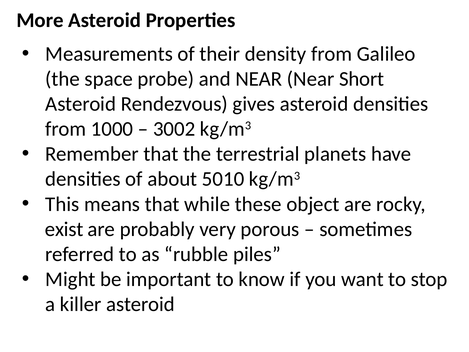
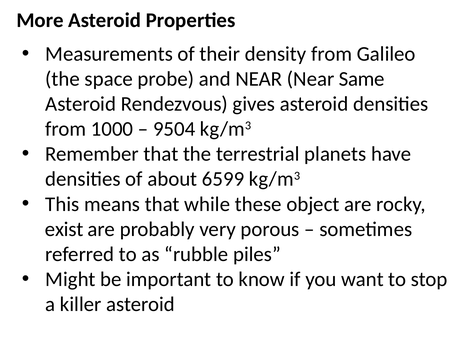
Short: Short -> Same
3002: 3002 -> 9504
5010: 5010 -> 6599
